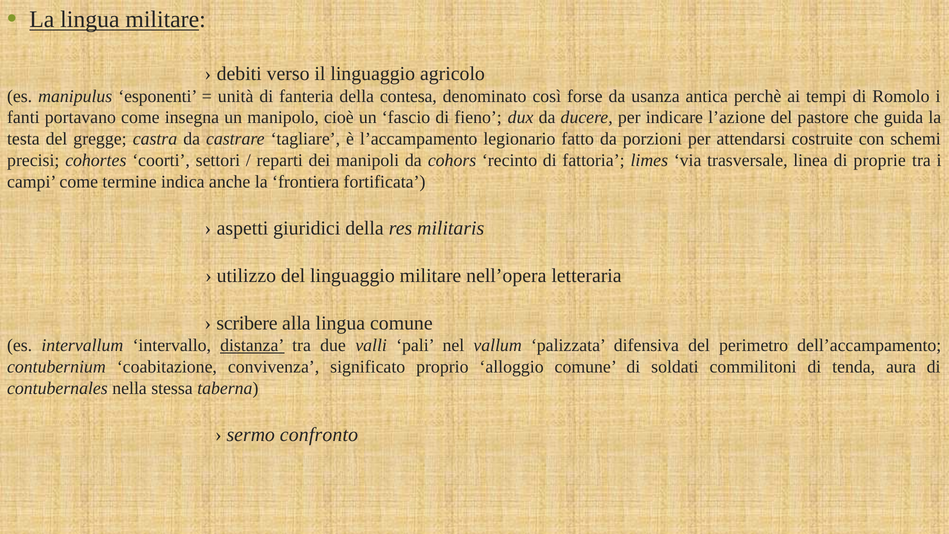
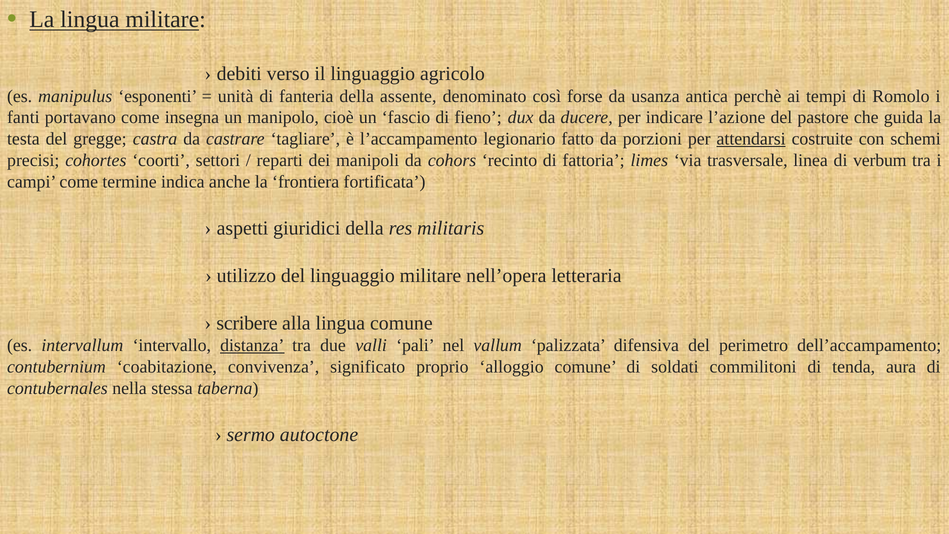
contesa: contesa -> assente
attendarsi underline: none -> present
proprie: proprie -> verbum
confronto: confronto -> autoctone
